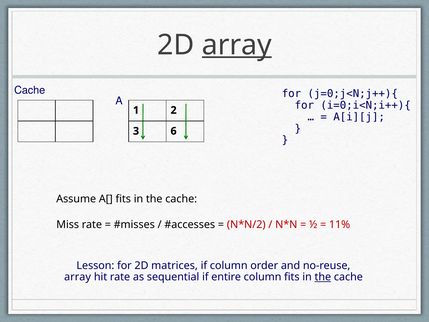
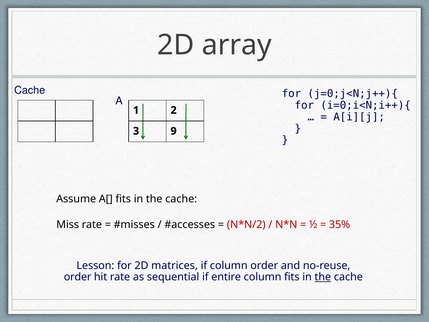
array at (237, 45) underline: present -> none
6: 6 -> 9
11%: 11% -> 35%
array at (78, 277): array -> order
